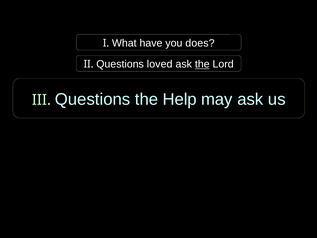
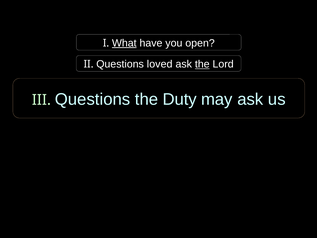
What underline: none -> present
does: does -> open
Help: Help -> Duty
